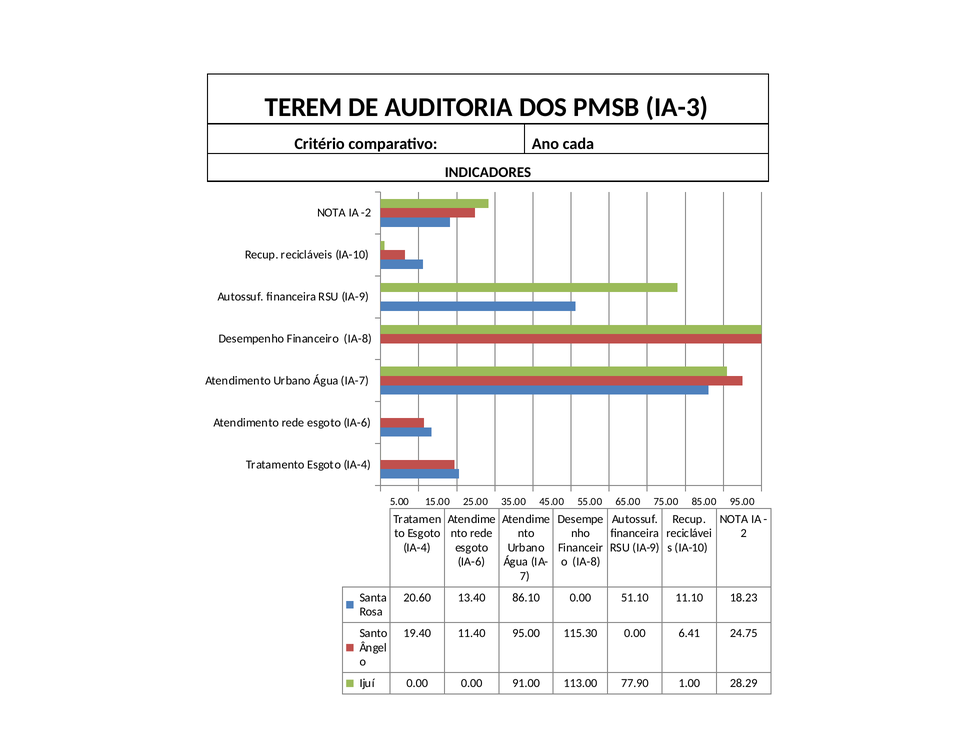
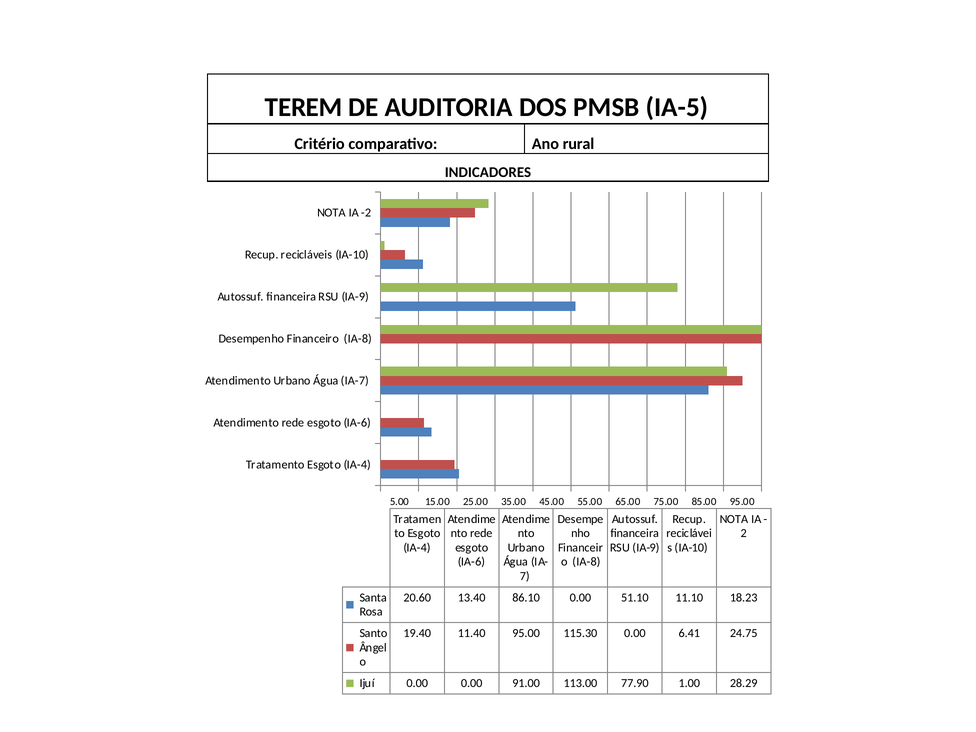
IA-3: IA-3 -> IA-5
cada: cada -> rural
